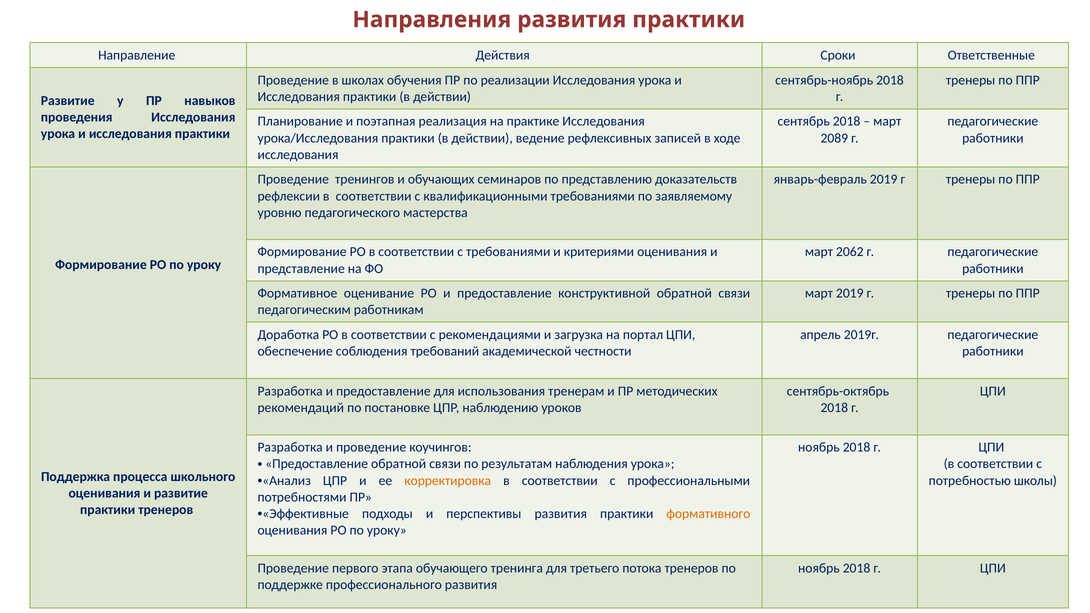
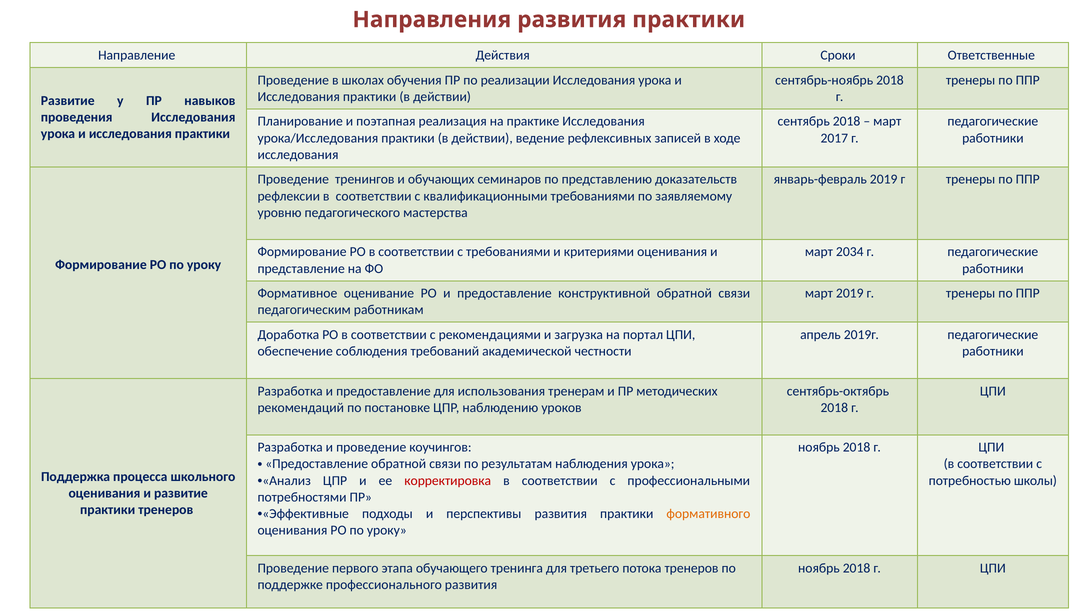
2089: 2089 -> 2017
2062: 2062 -> 2034
корректировка colour: orange -> red
